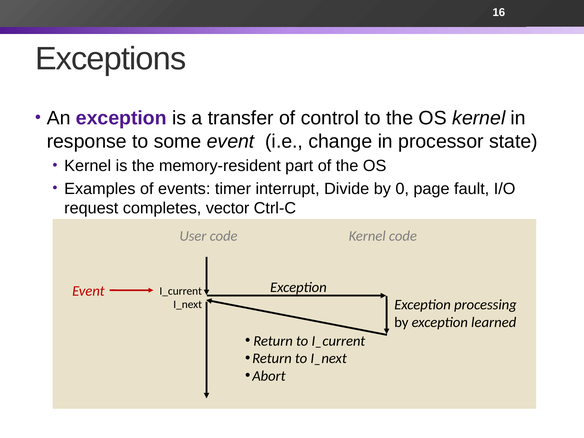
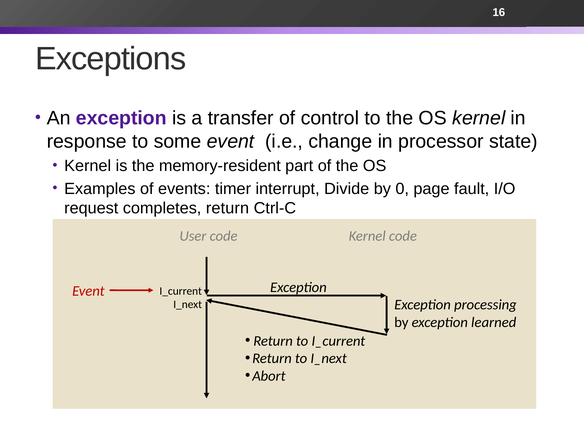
completes vector: vector -> return
